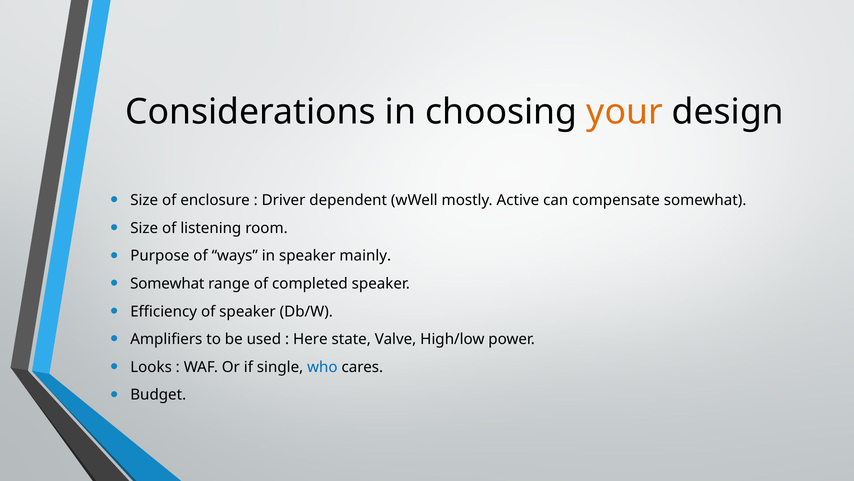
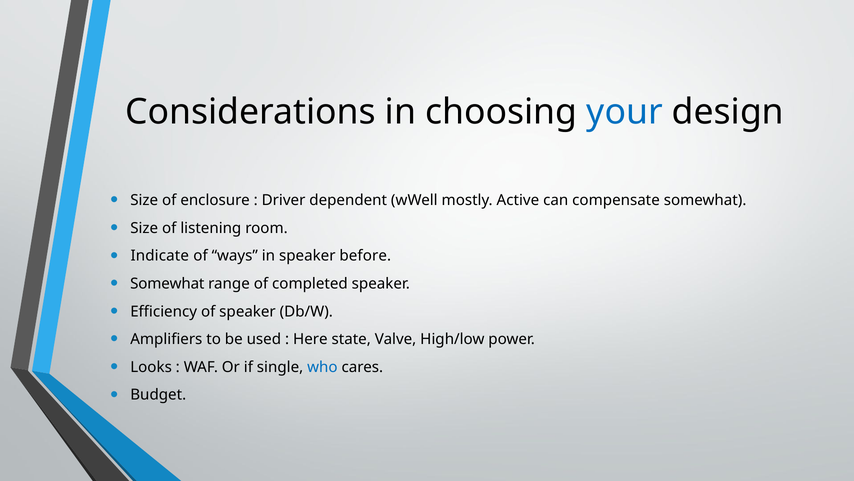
your colour: orange -> blue
Purpose: Purpose -> Indicate
mainly: mainly -> before
